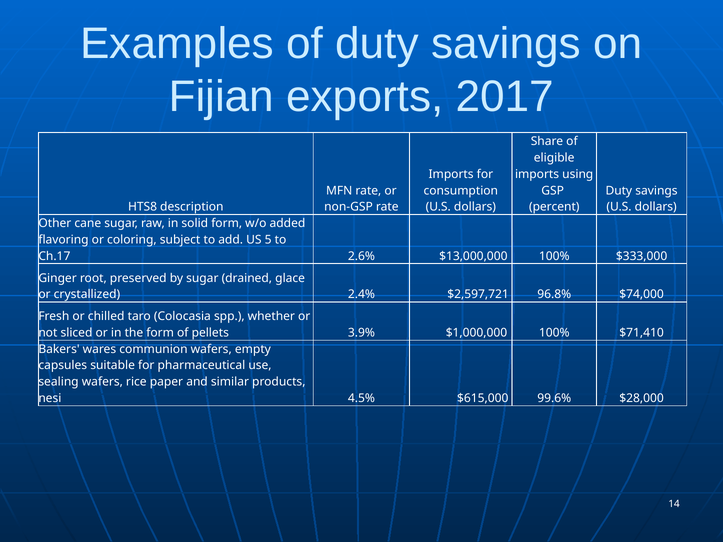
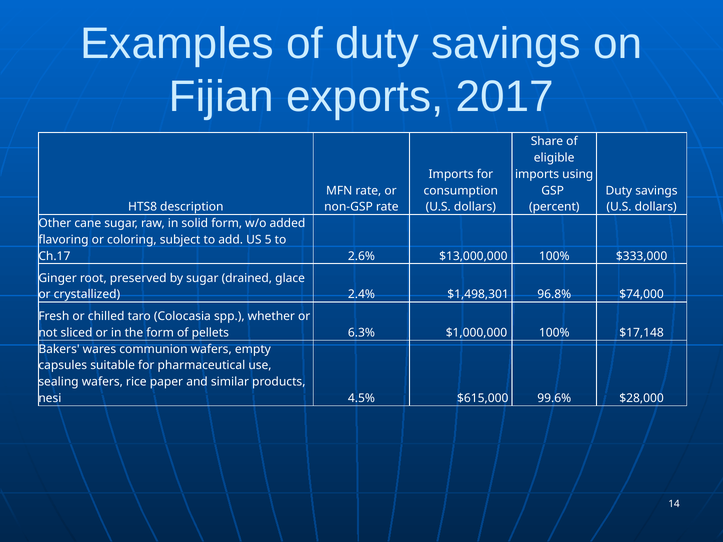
$2,597,721: $2,597,721 -> $1,498,301
3.9%: 3.9% -> 6.3%
$71,410: $71,410 -> $17,148
